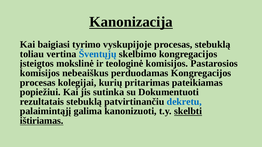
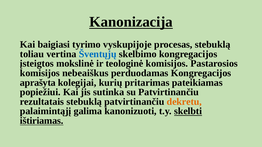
procesas at (38, 83): procesas -> aprašyta
su Dokumentuoti: Dokumentuoti -> Patvirtinančiu
dekretu colour: blue -> orange
